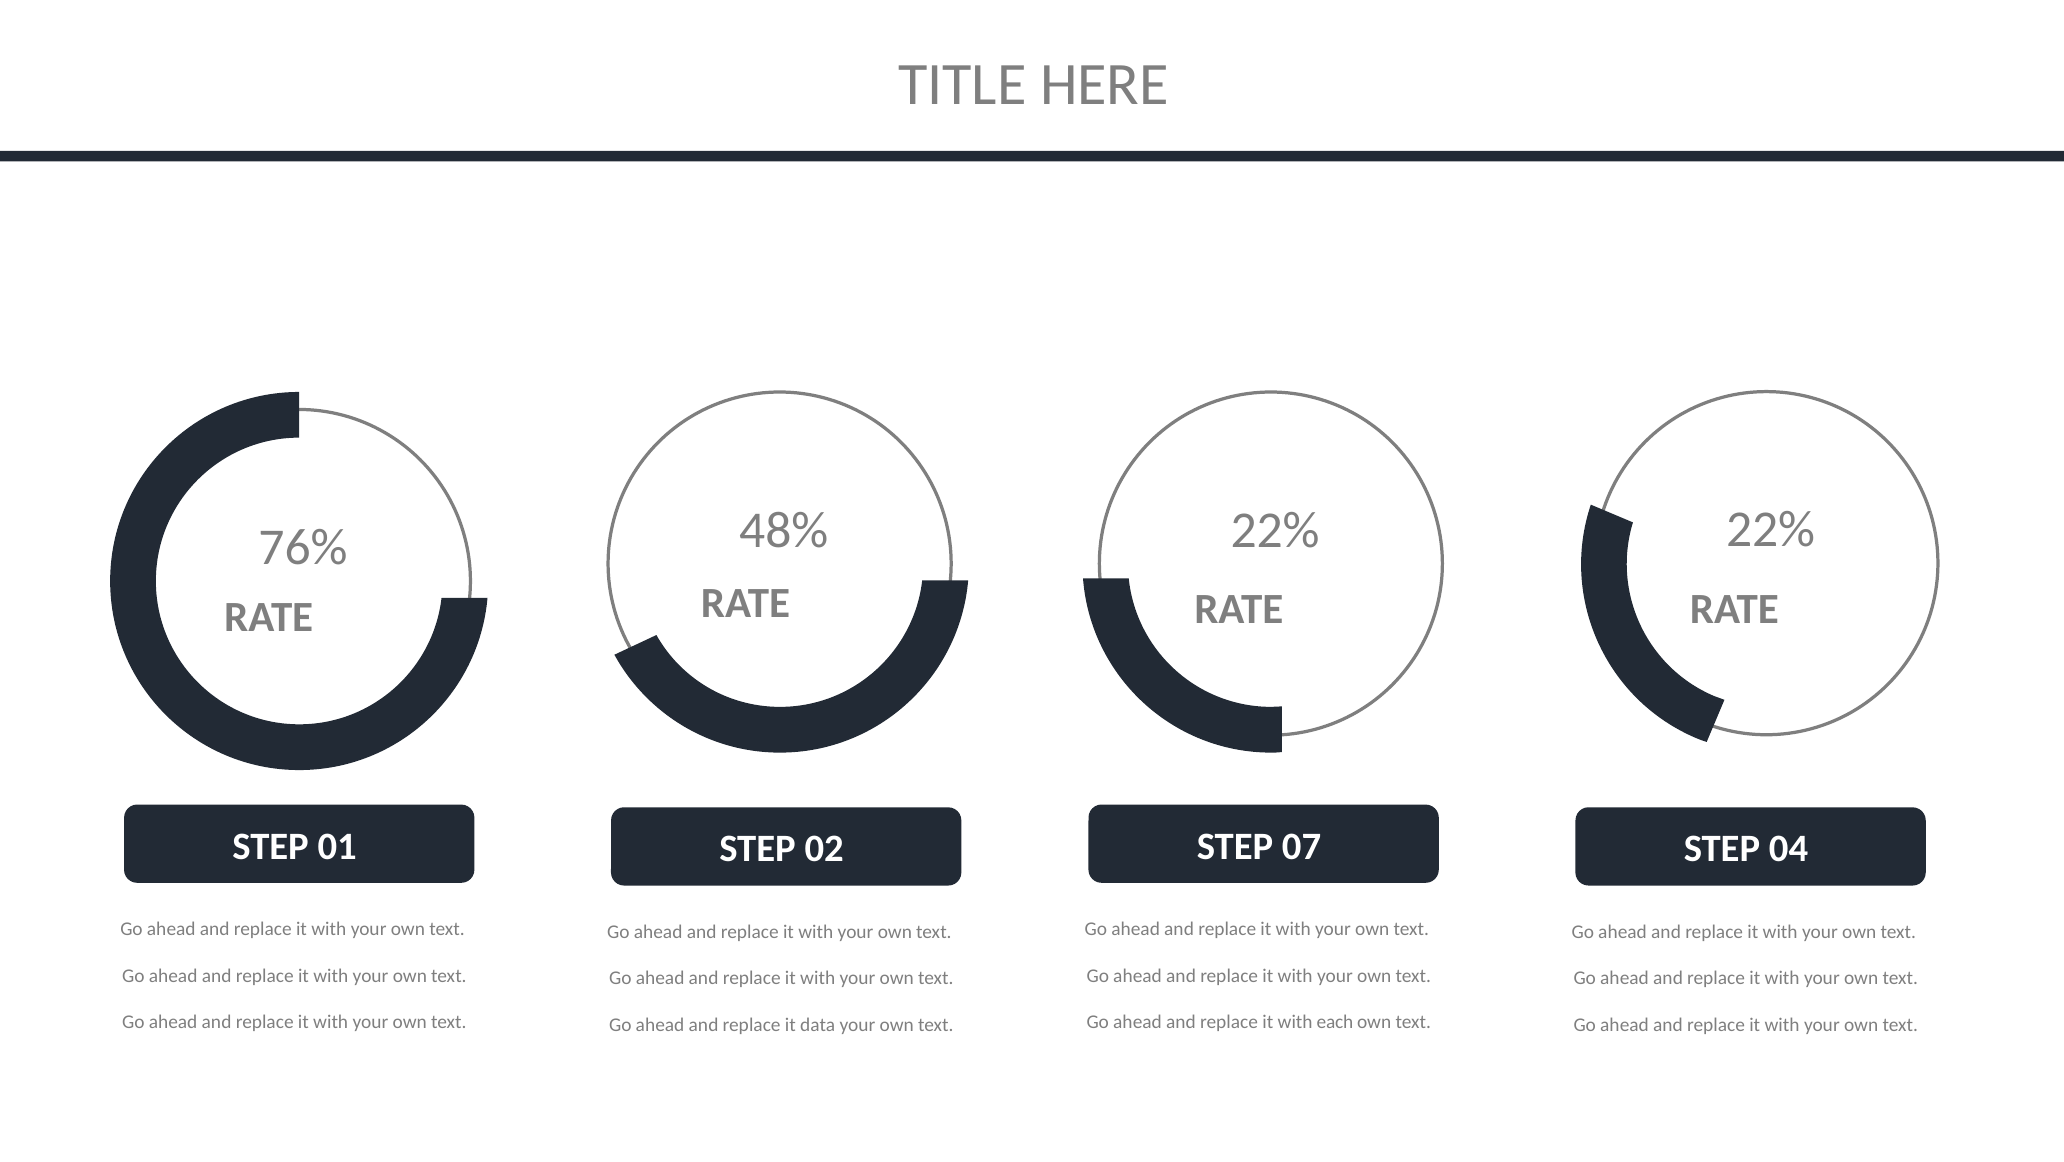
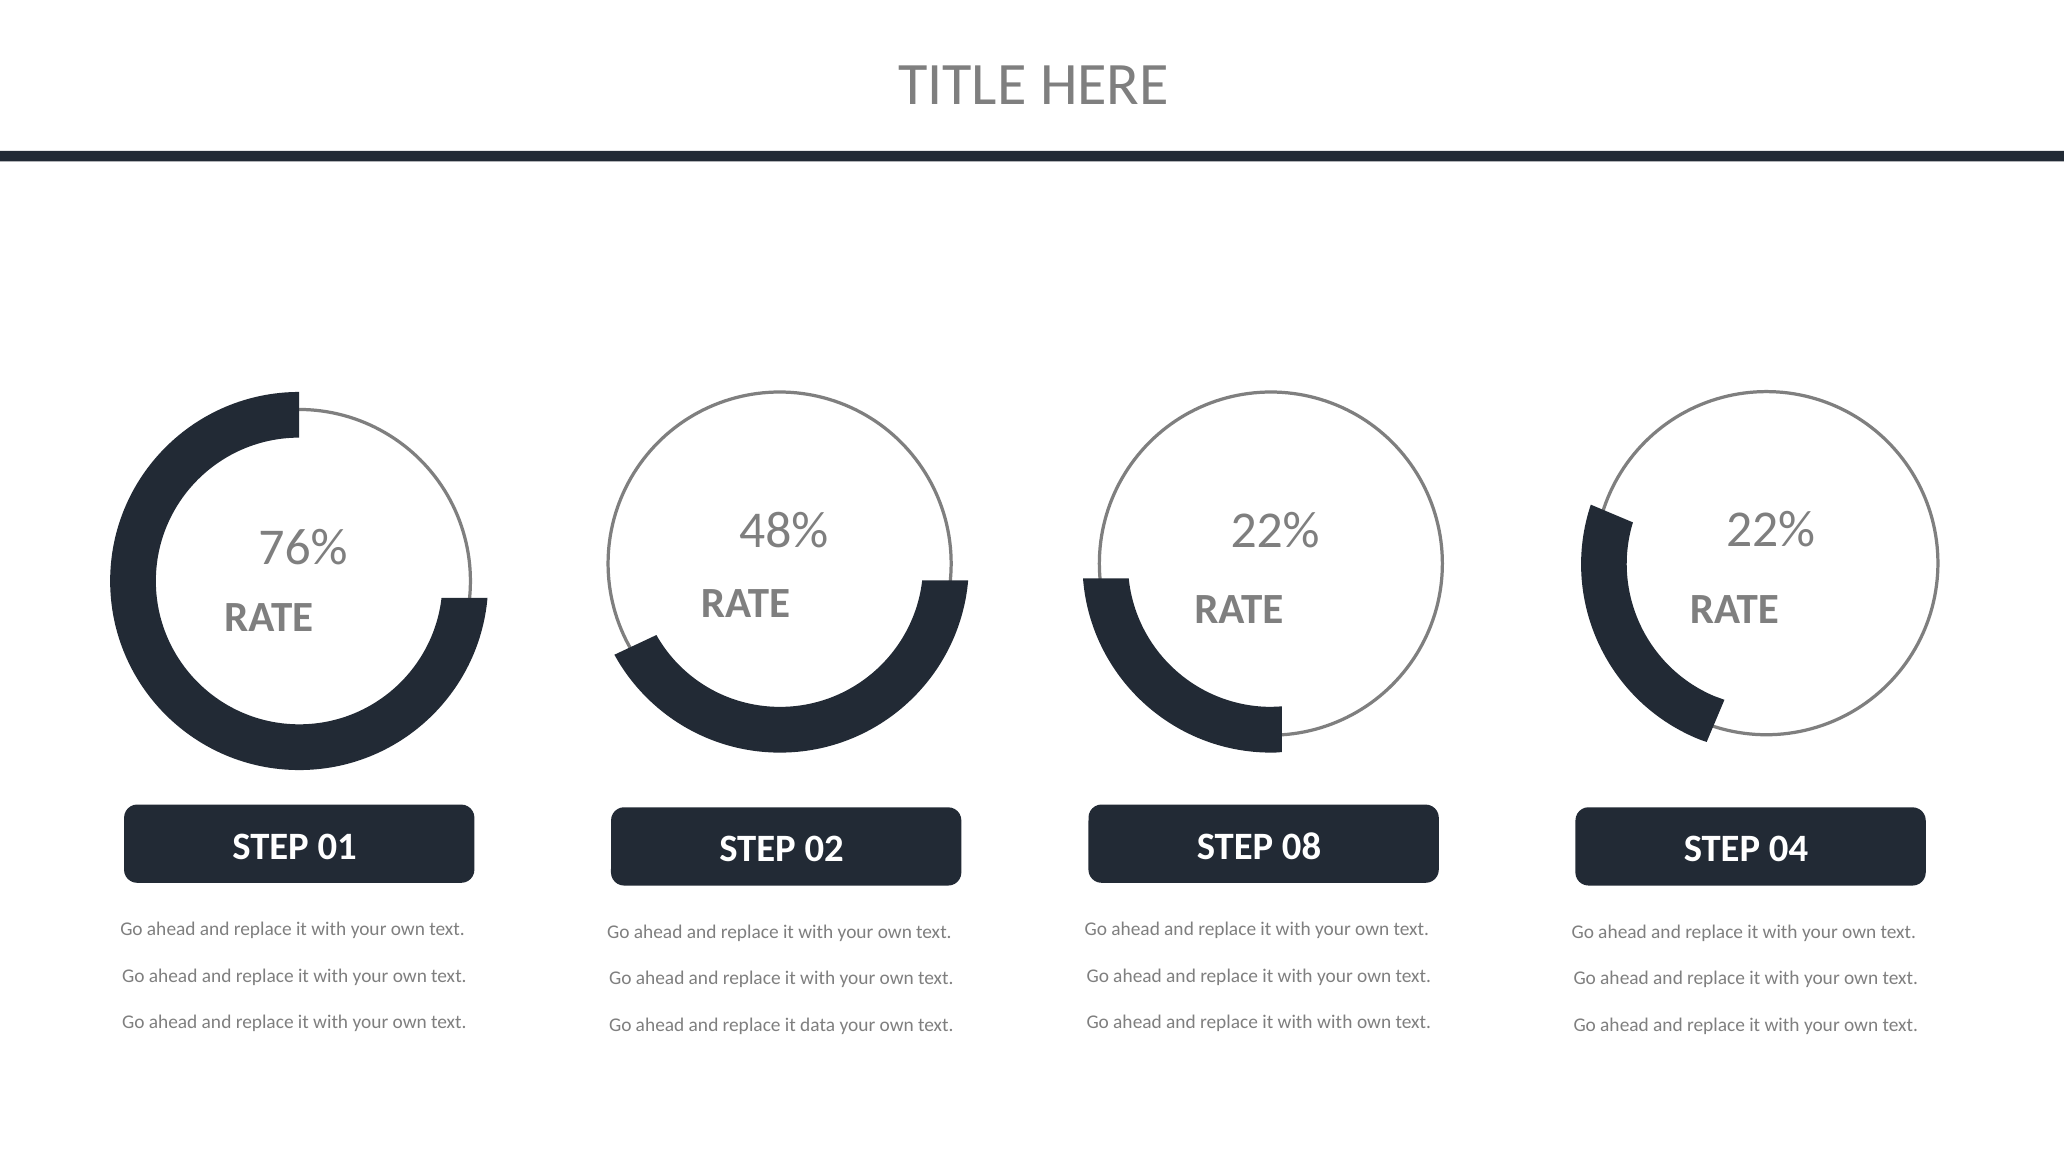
07: 07 -> 08
with each: each -> with
